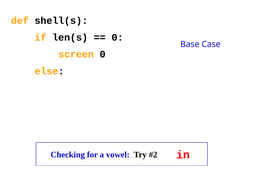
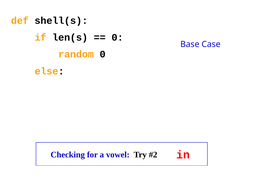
screen: screen -> random
